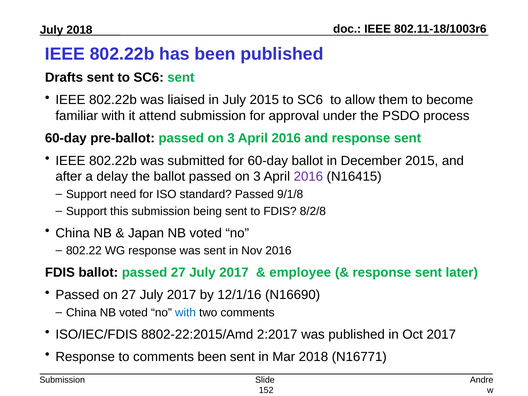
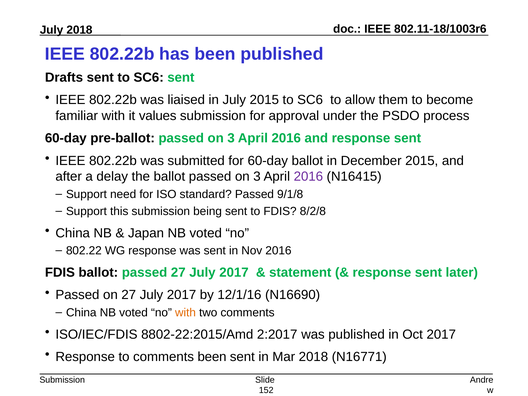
attend: attend -> values
employee: employee -> statement
with at (185, 313) colour: blue -> orange
